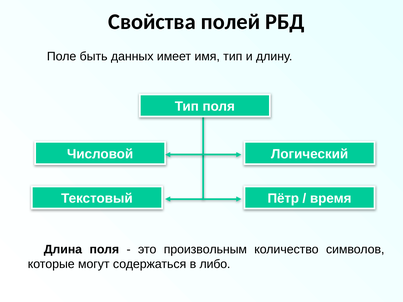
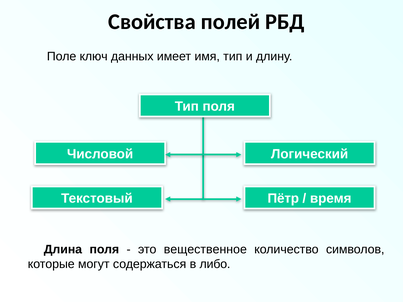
быть: быть -> ключ
произвольным: произвольным -> вещественное
